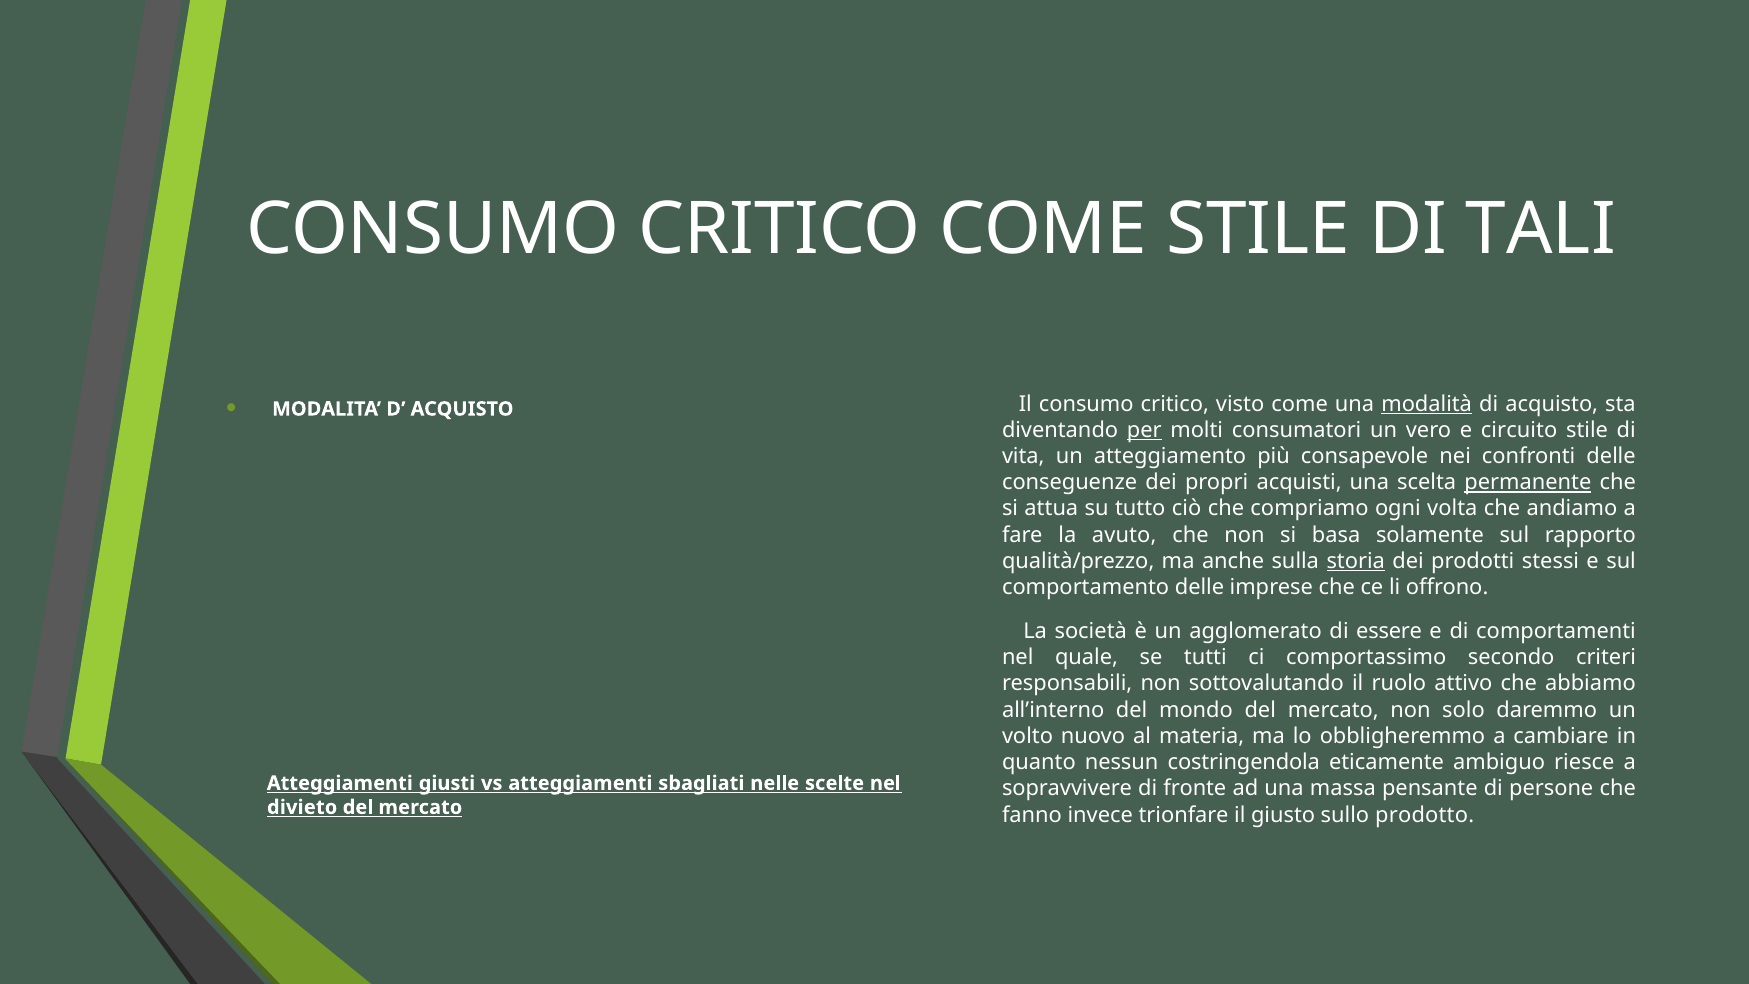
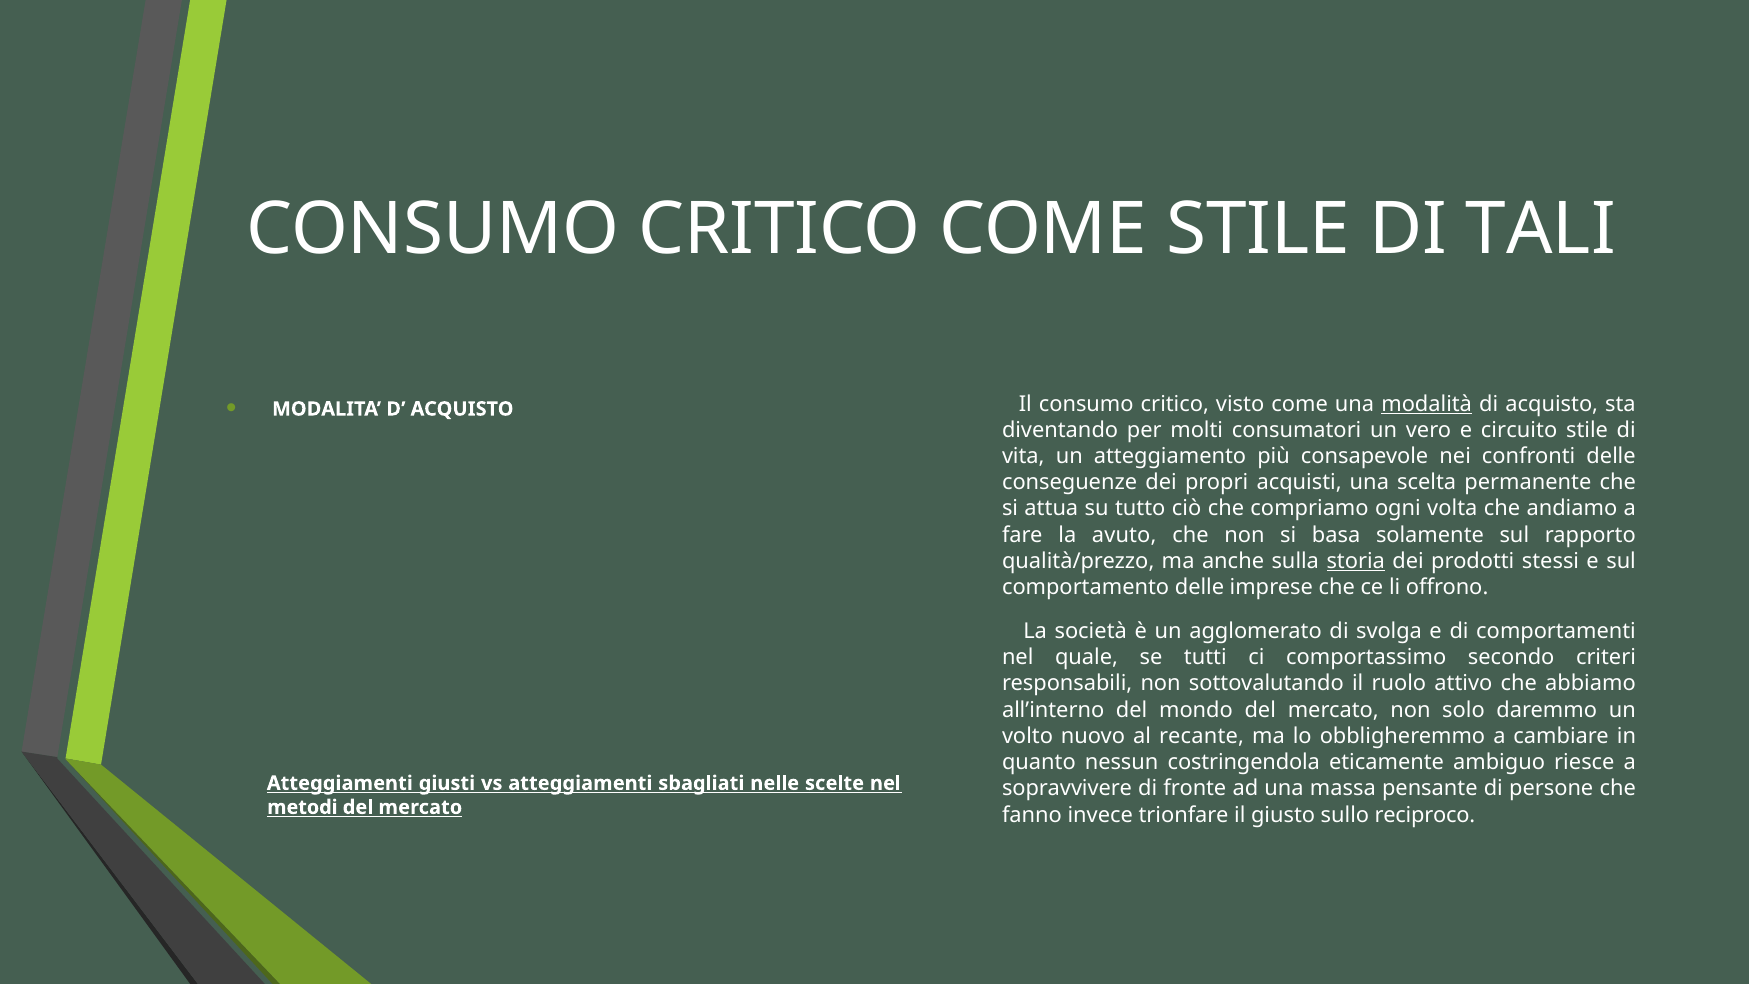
per underline: present -> none
permanente underline: present -> none
essere: essere -> svolga
materia: materia -> recante
divieto: divieto -> metodi
prodotto: prodotto -> reciproco
